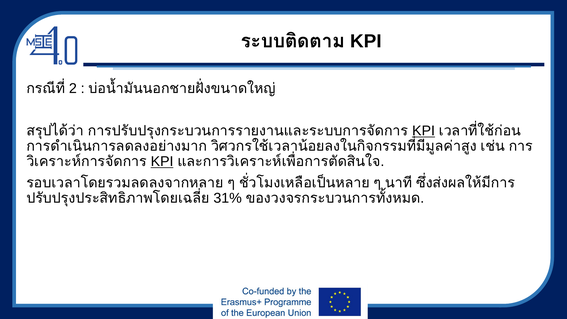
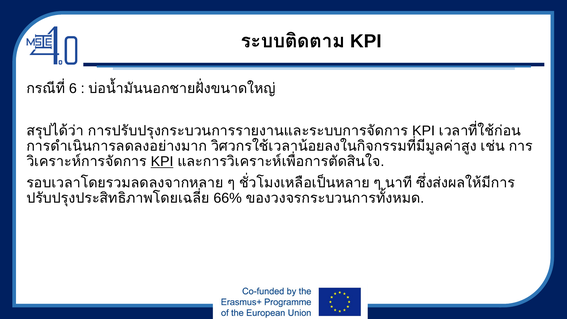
2: 2 -> 6
KPI at (424, 131) underline: present -> none
31%: 31% -> 66%
